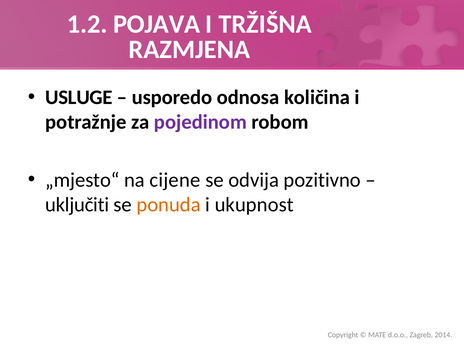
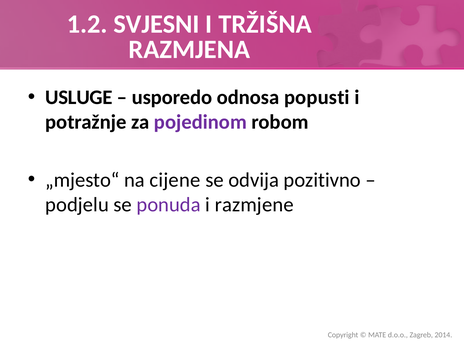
POJAVA: POJAVA -> SVJESNI
količina: količina -> popusti
uključiti: uključiti -> podjelu
ponuda colour: orange -> purple
ukupnost: ukupnost -> razmjene
